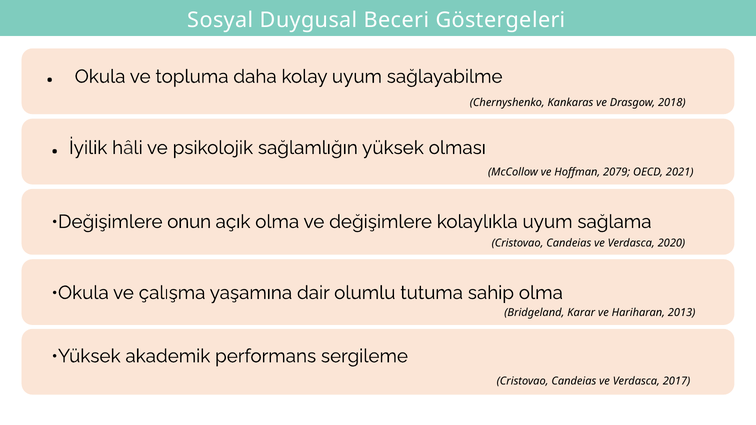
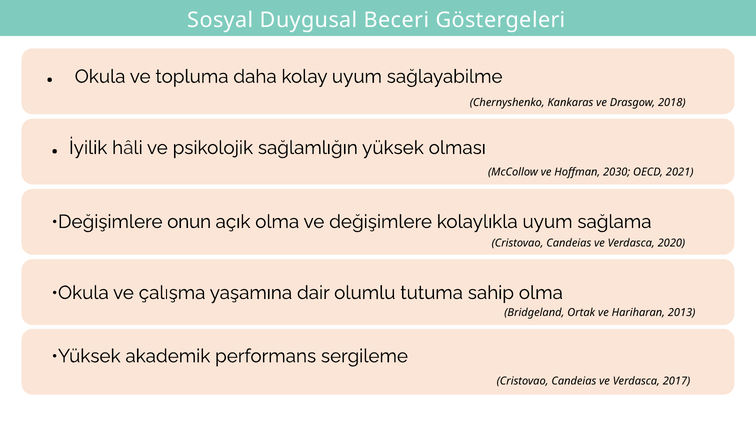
2079: 2079 -> 2030
Karar: Karar -> Ortak
